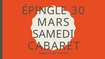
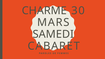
ÉPINGLE: ÉPINGLE -> CHARME
